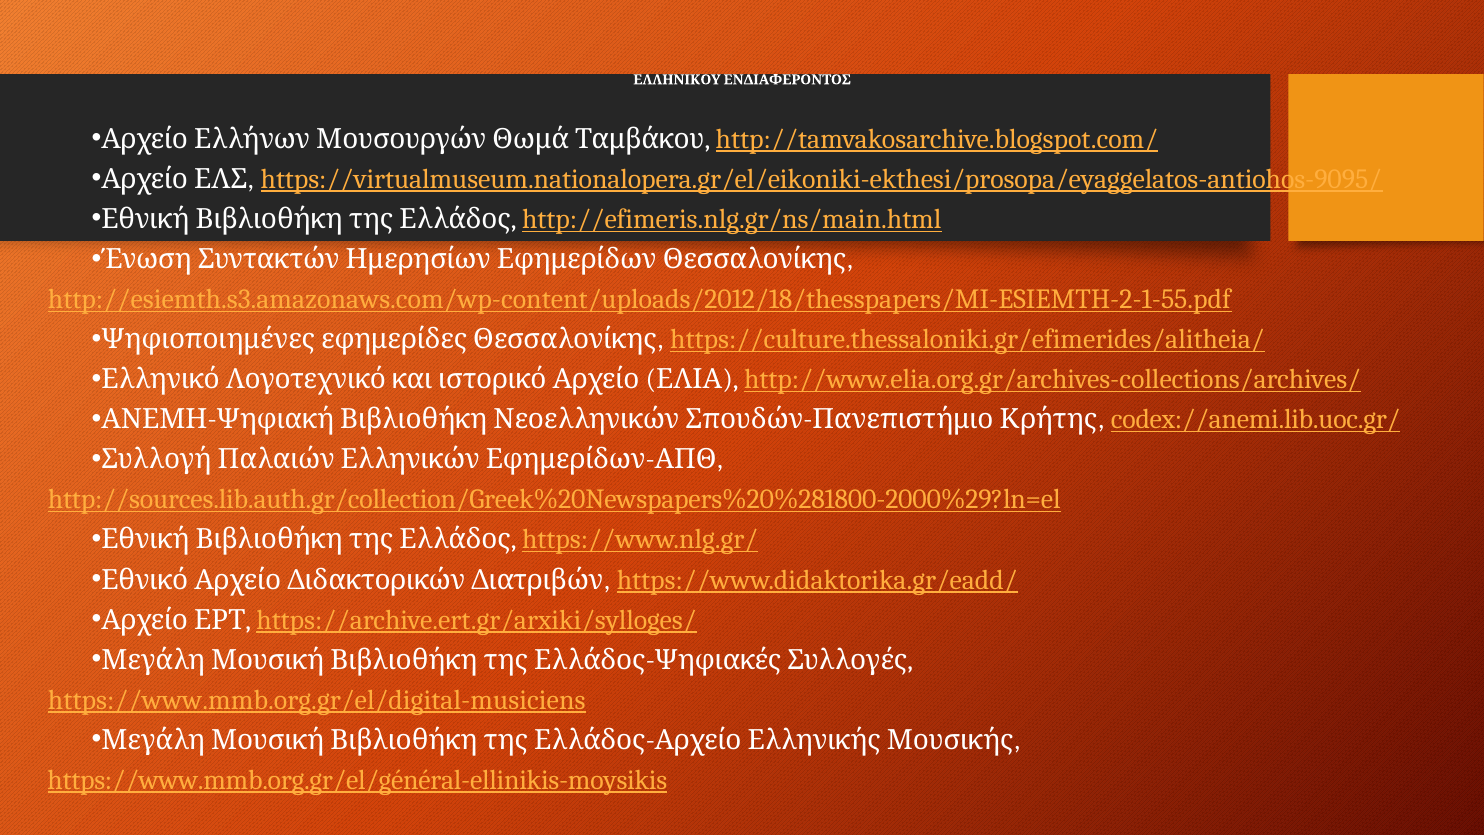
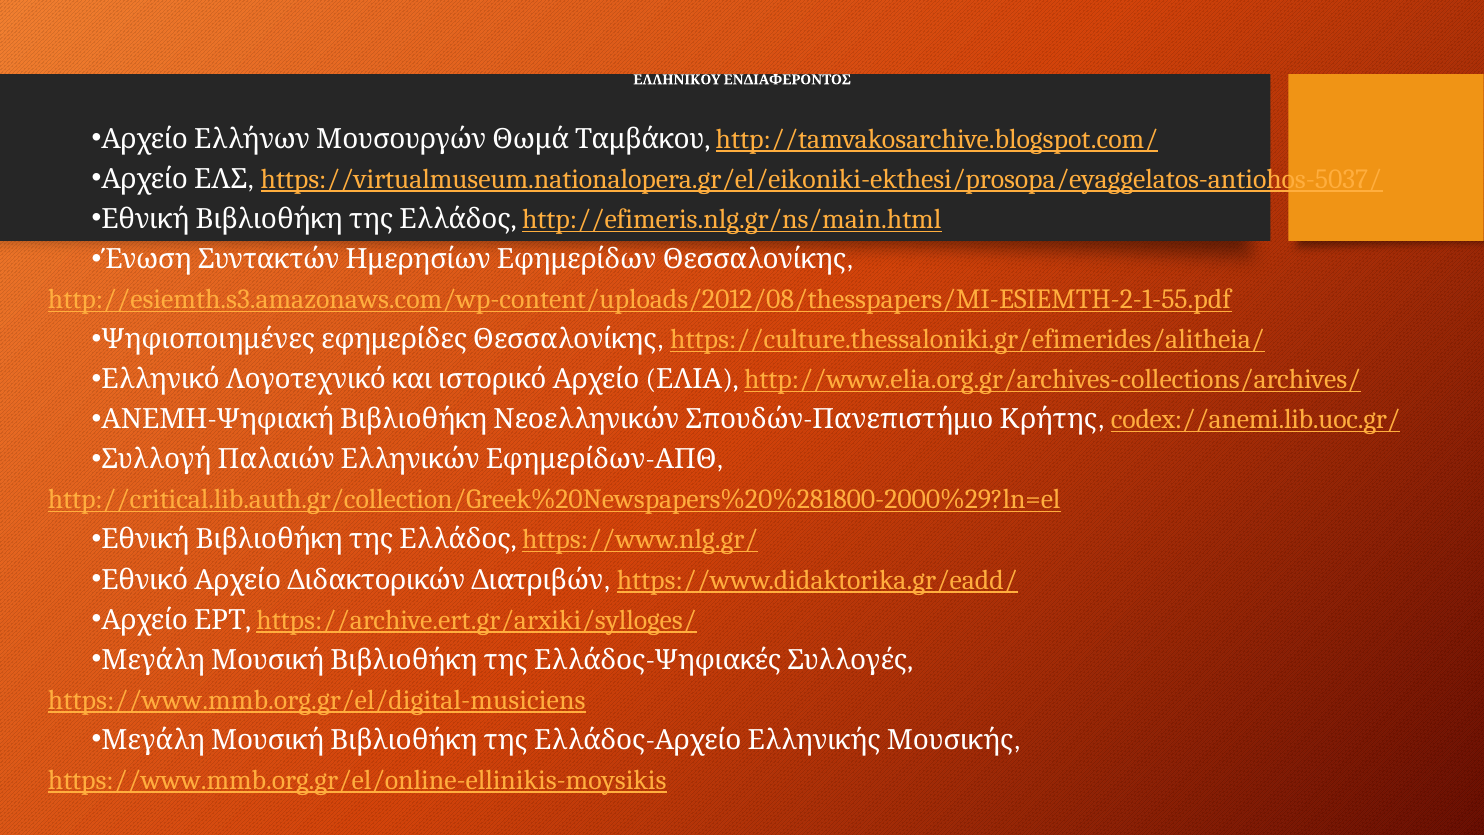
https://virtualmuseum.nationalopera.gr/el/eikoniki-ekthesi/prosopa/eyaggelatos-antiohos-9095/: https://virtualmuseum.nationalopera.gr/el/eikoniki-ekthesi/prosopa/eyaggelatos-antiohos-9095/ -> https://virtualmuseum.nationalopera.gr/el/eikoniki-ekthesi/prosopa/eyaggelatos-antiohos-5037/
http://esiemth.s3.amazonaws.com/wp-content/uploads/2012/18/thesspapers/MI-ESIEMTH-2-1-55.pdf: http://esiemth.s3.amazonaws.com/wp-content/uploads/2012/18/thesspapers/MI-ESIEMTH-2-1-55.pdf -> http://esiemth.s3.amazonaws.com/wp-content/uploads/2012/08/thesspapers/MI-ESIEMTH-2-1-55.pdf
http://sources.lib.auth.gr/collection/Greek%20Newspapers%20%281800-2000%29?ln=el: http://sources.lib.auth.gr/collection/Greek%20Newspapers%20%281800-2000%29?ln=el -> http://critical.lib.auth.gr/collection/Greek%20Newspapers%20%281800-2000%29?ln=el
https://www.mmb.org.gr/el/général-ellinikis-moysikis: https://www.mmb.org.gr/el/général-ellinikis-moysikis -> https://www.mmb.org.gr/el/online-ellinikis-moysikis
